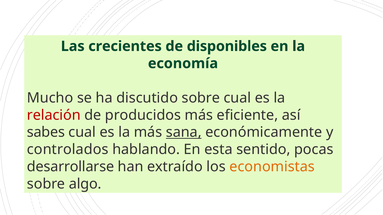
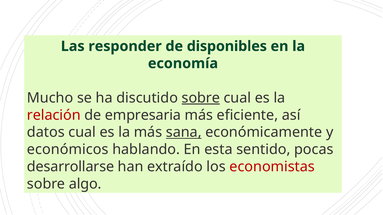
crecientes: crecientes -> responder
sobre at (201, 98) underline: none -> present
producidos: producidos -> empresaria
sabes: sabes -> datos
controlados: controlados -> económicos
economistas colour: orange -> red
